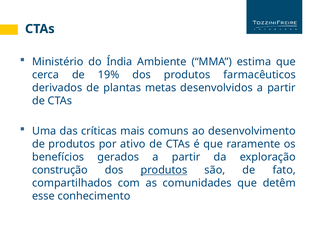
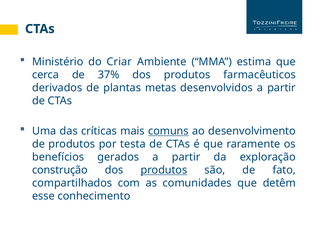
Índia: Índia -> Criar
19%: 19% -> 37%
comuns underline: none -> present
ativo: ativo -> testa
